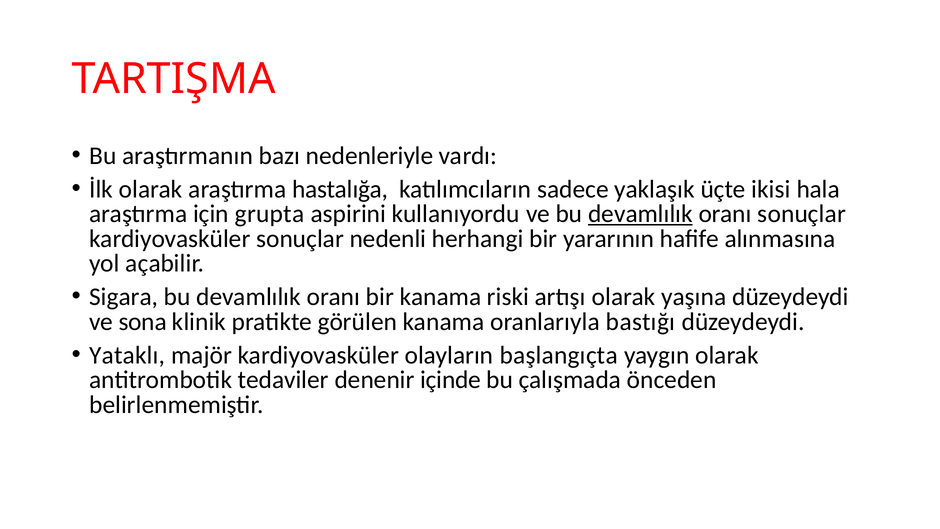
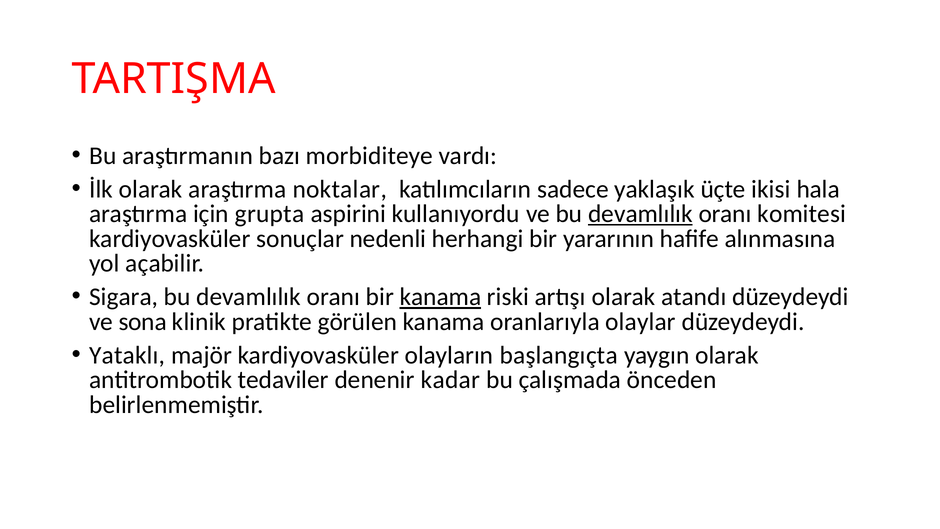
nedenleriyle: nedenleriyle -> morbiditeye
hastalığa: hastalığa -> noktalar
oranı sonuçlar: sonuçlar -> komitesi
kanama at (440, 297) underline: none -> present
yaşına: yaşına -> atandı
bastığı: bastığı -> olaylar
içinde: içinde -> kadar
